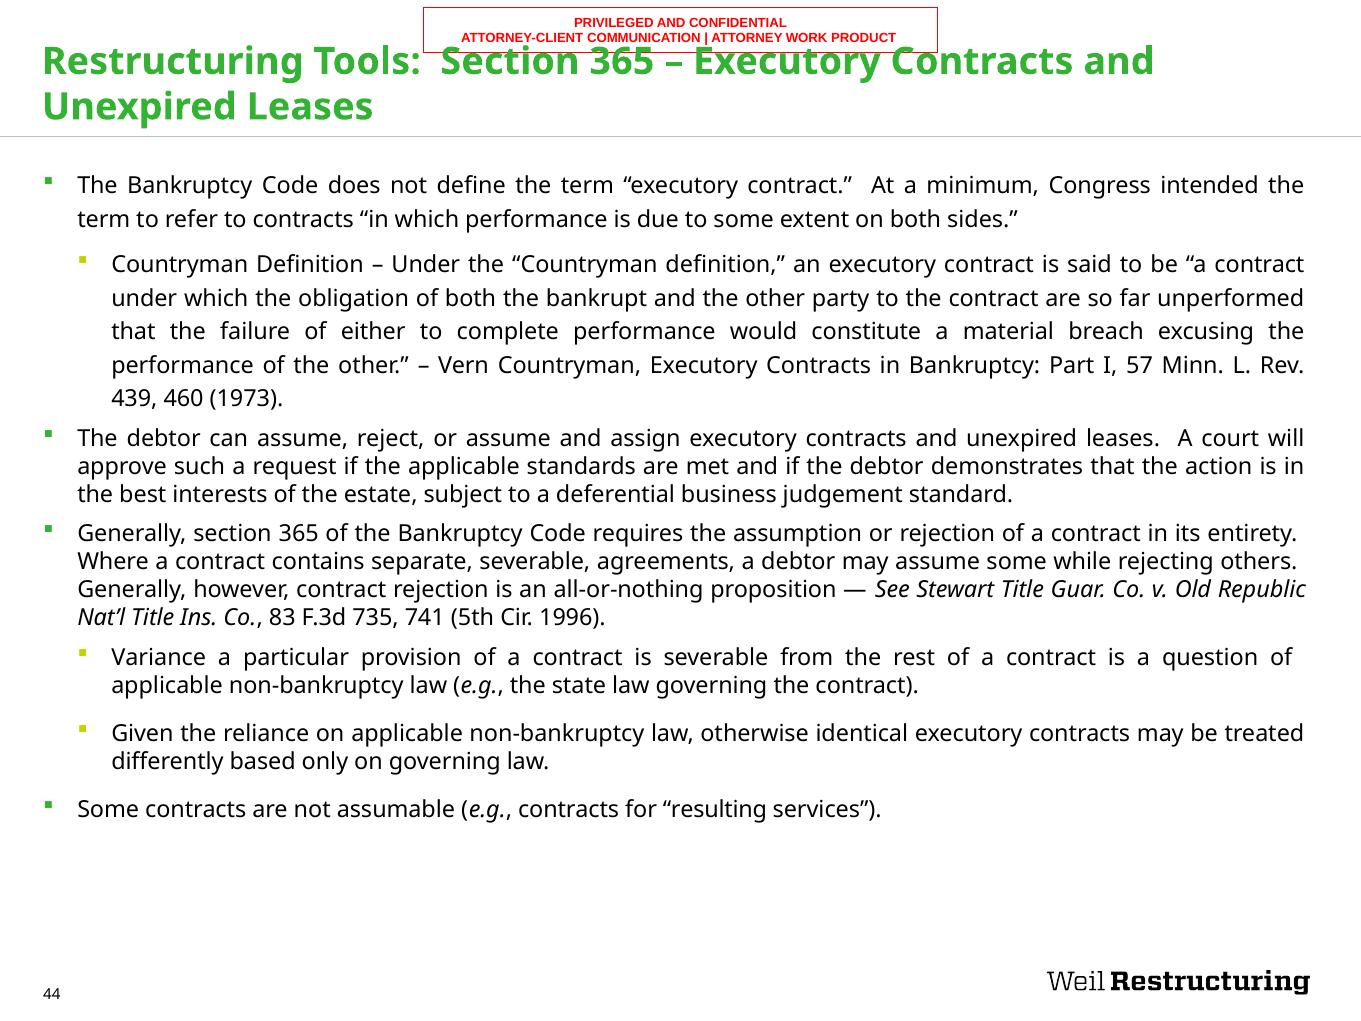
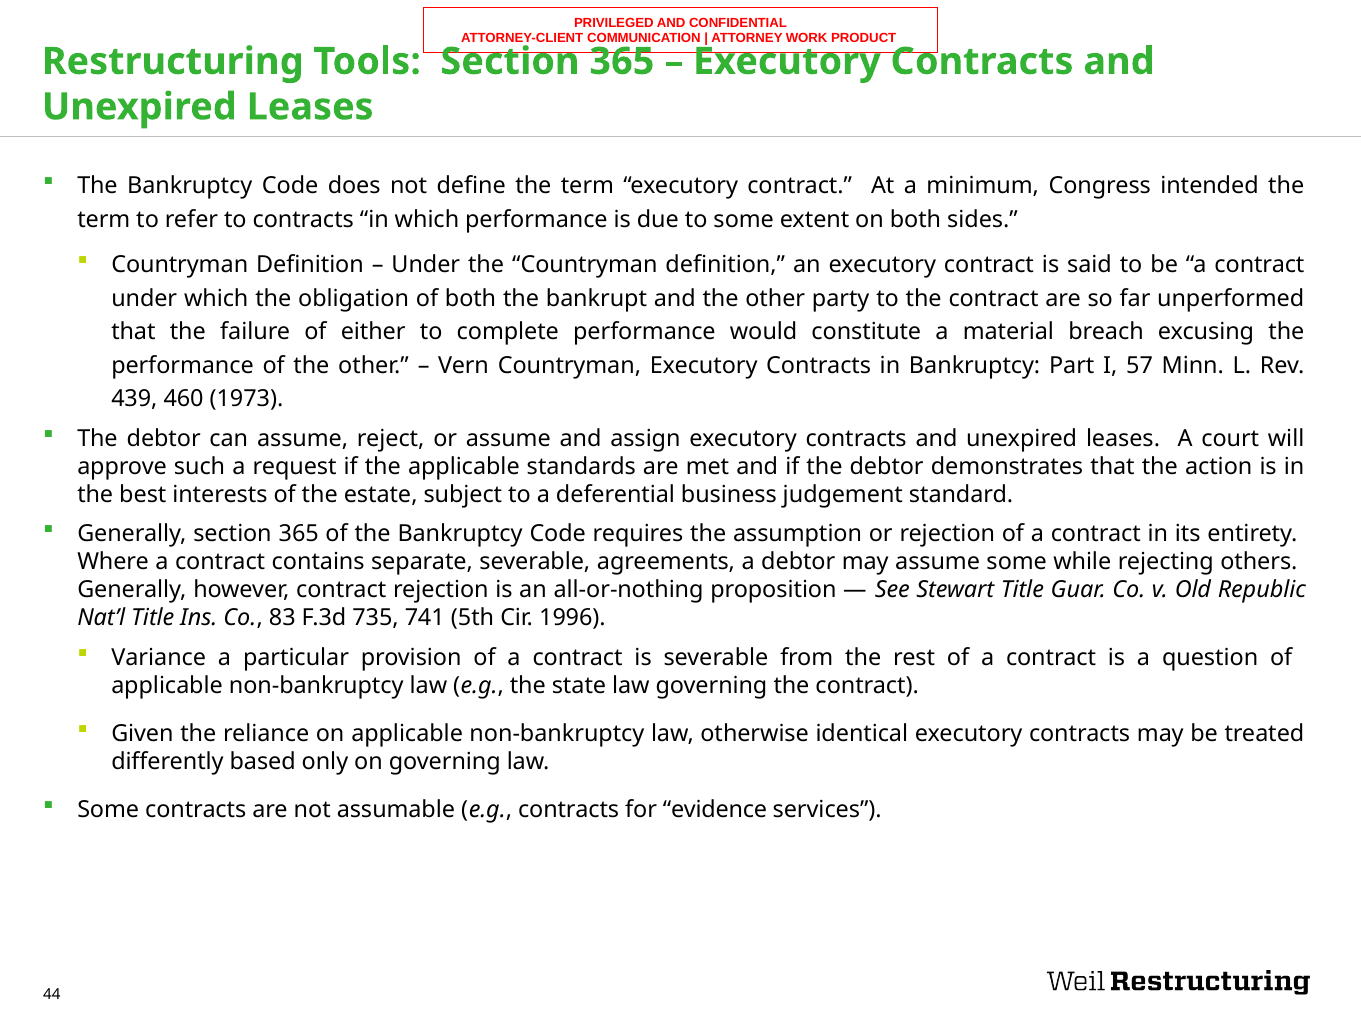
resulting: resulting -> evidence
